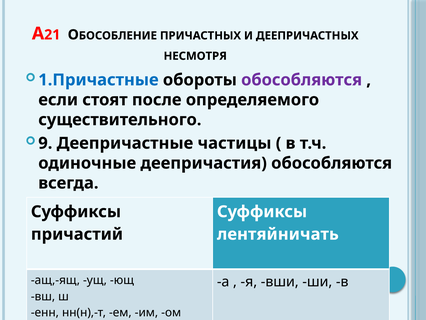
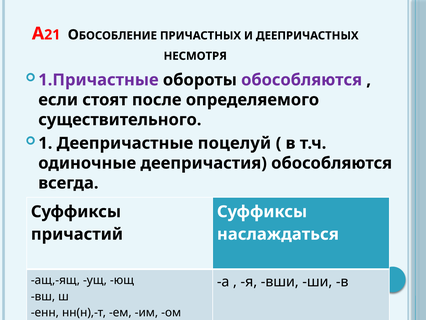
1.Причастные colour: blue -> purple
9: 9 -> 1
частицы: частицы -> поцелуй
лентяйничать: лентяйничать -> наслаждаться
